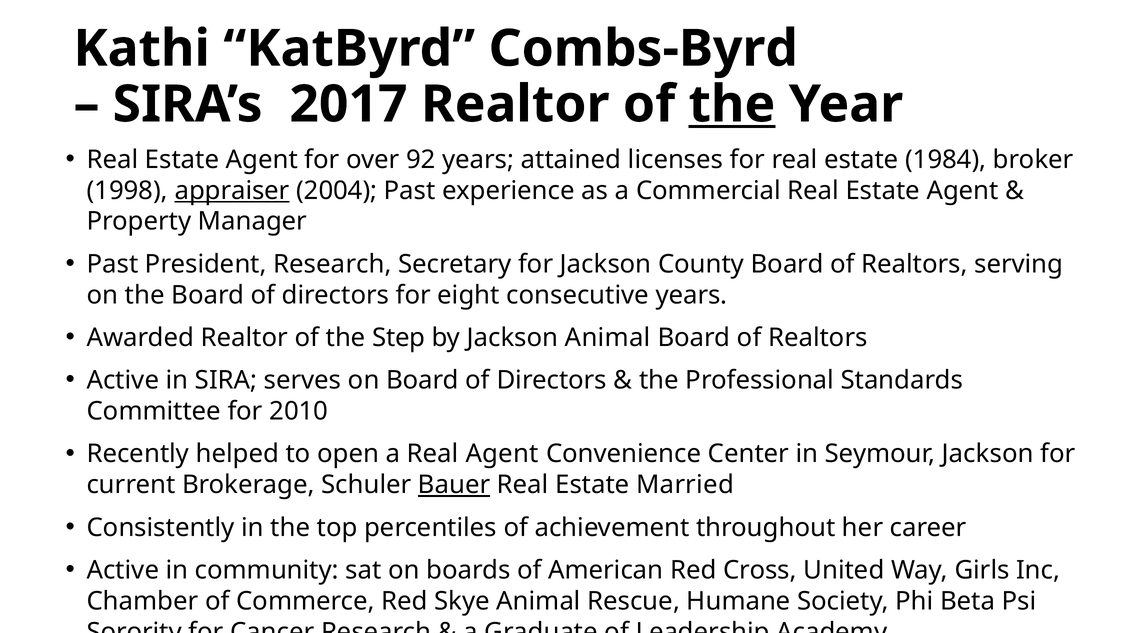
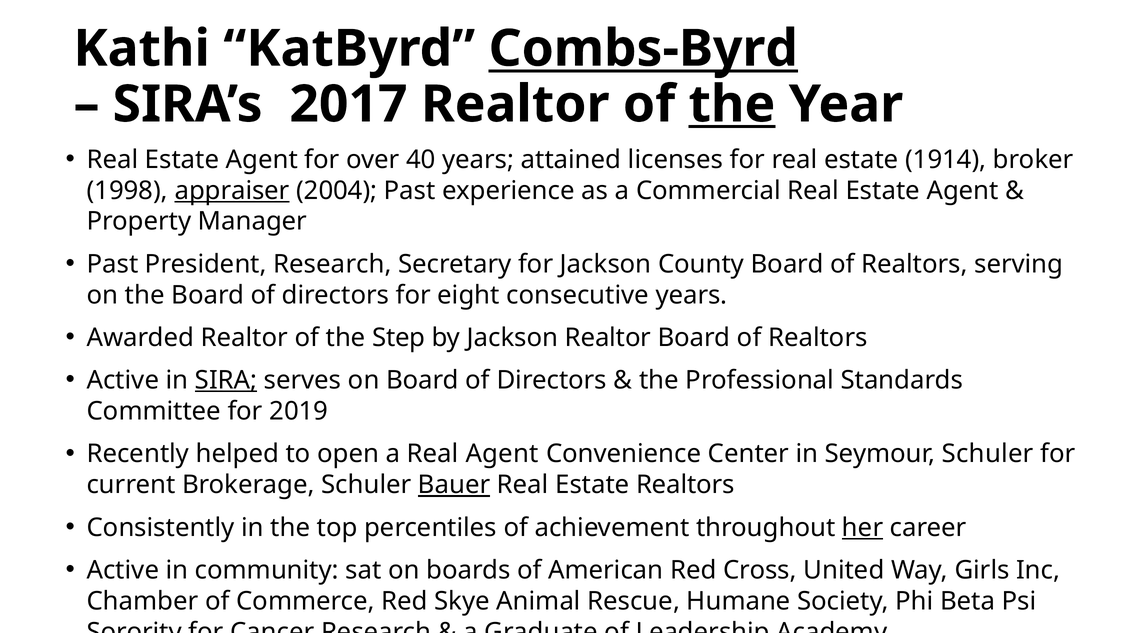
Combs-Byrd underline: none -> present
92: 92 -> 40
1984: 1984 -> 1914
Jackson Animal: Animal -> Realtor
SIRA underline: none -> present
2010: 2010 -> 2019
Seymour Jackson: Jackson -> Schuler
Estate Married: Married -> Realtors
her underline: none -> present
